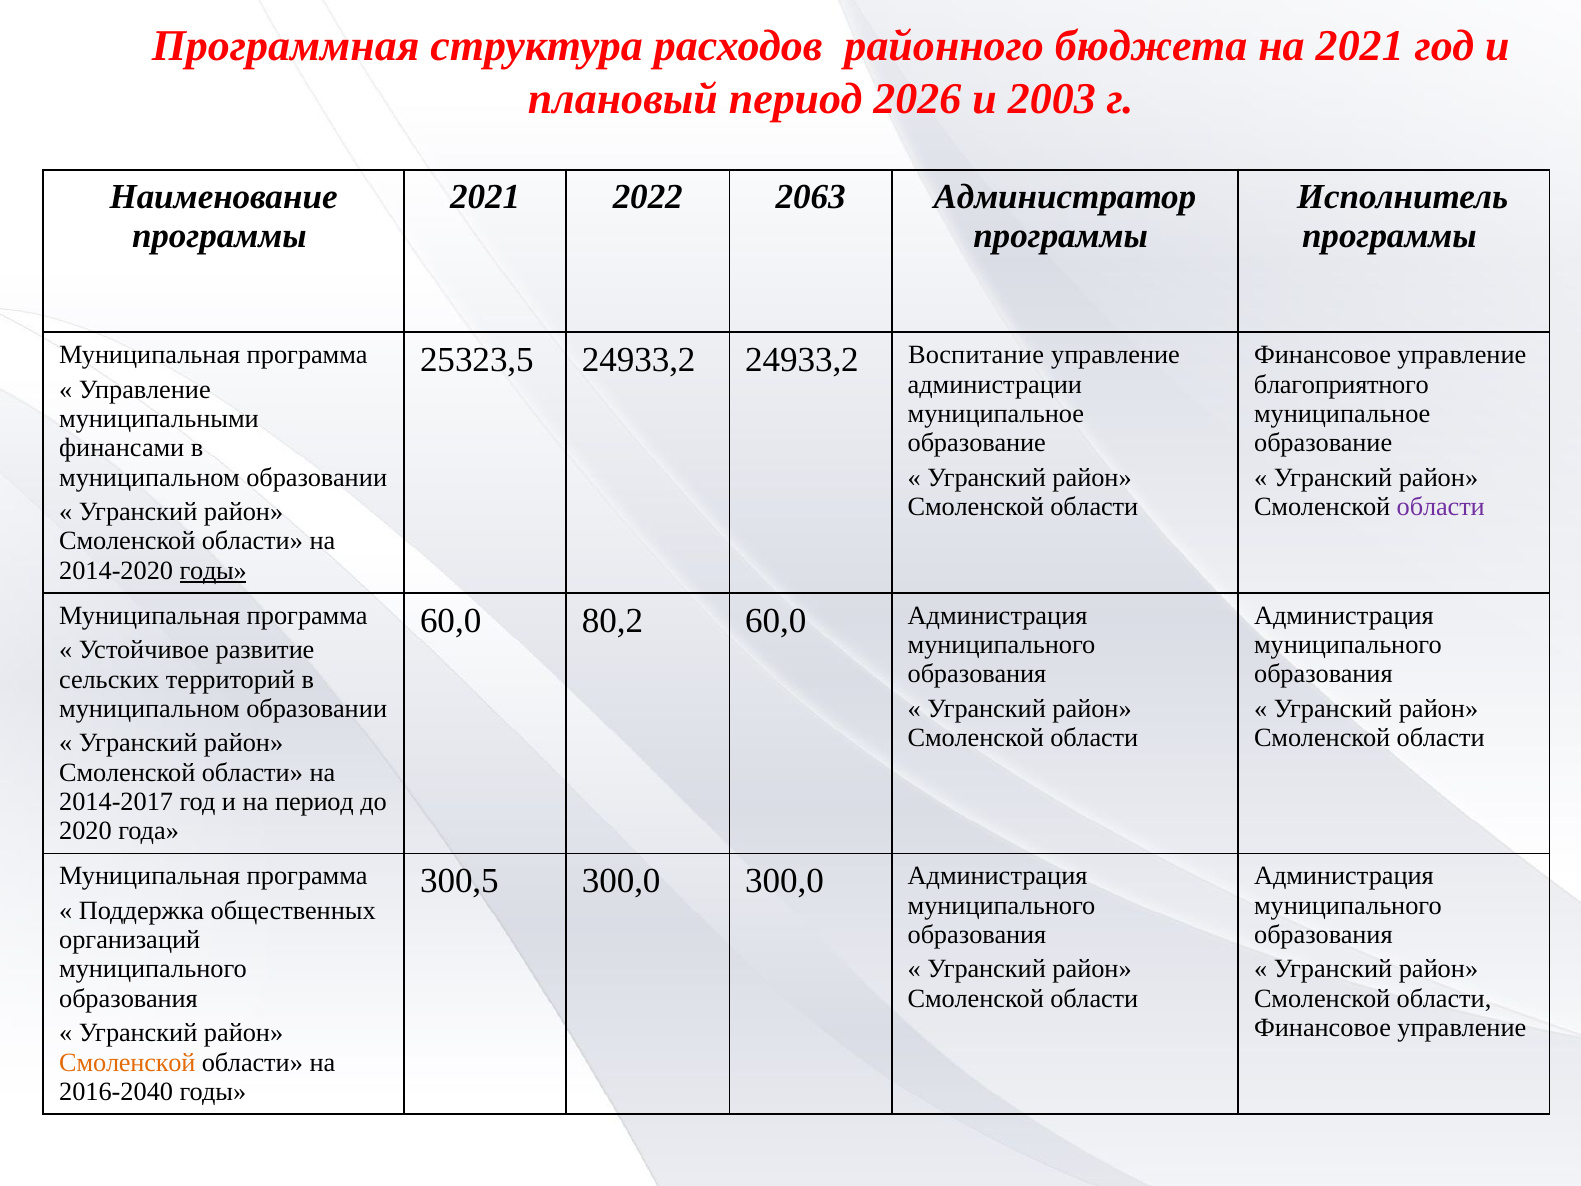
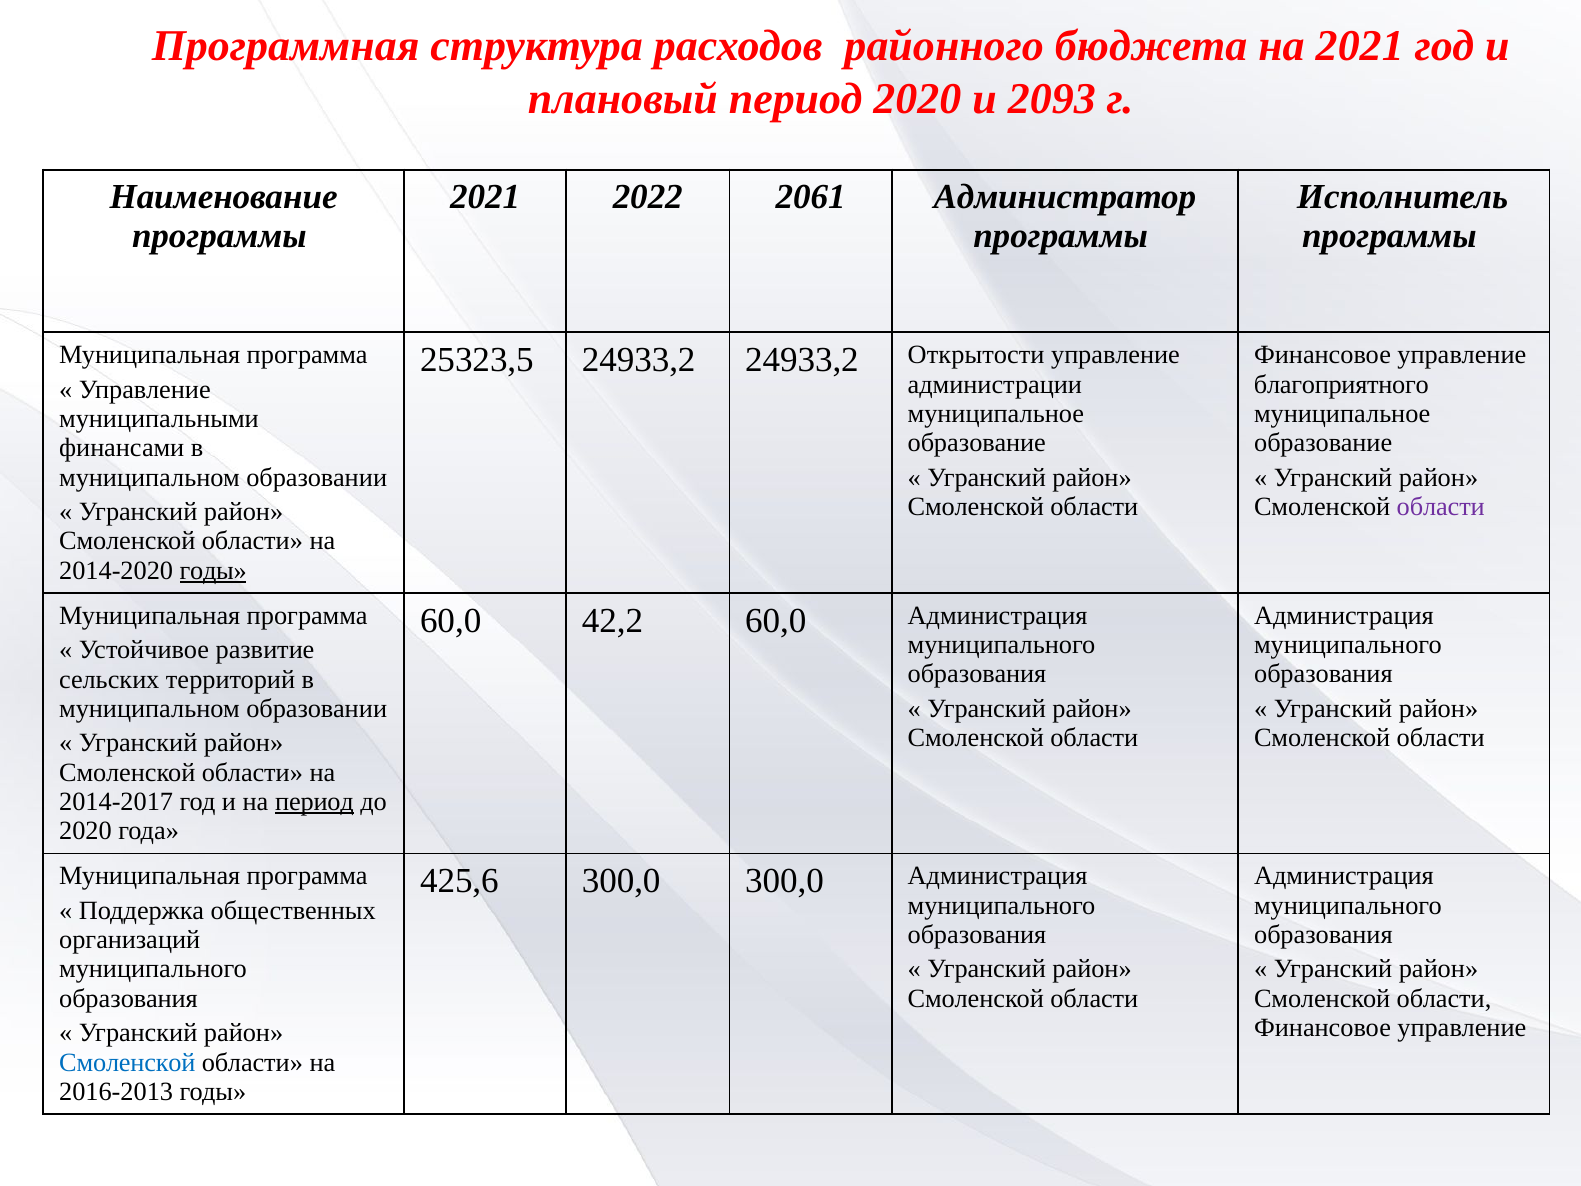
период 2026: 2026 -> 2020
2003: 2003 -> 2093
2063: 2063 -> 2061
Воспитание: Воспитание -> Открытости
80,2: 80,2 -> 42,2
период at (314, 802) underline: none -> present
300,5: 300,5 -> 425,6
Смоленской at (127, 1062) colour: orange -> blue
2016-2040: 2016-2040 -> 2016-2013
